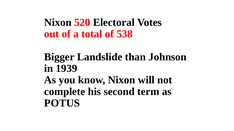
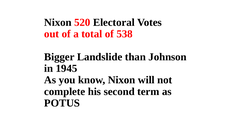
1939: 1939 -> 1945
